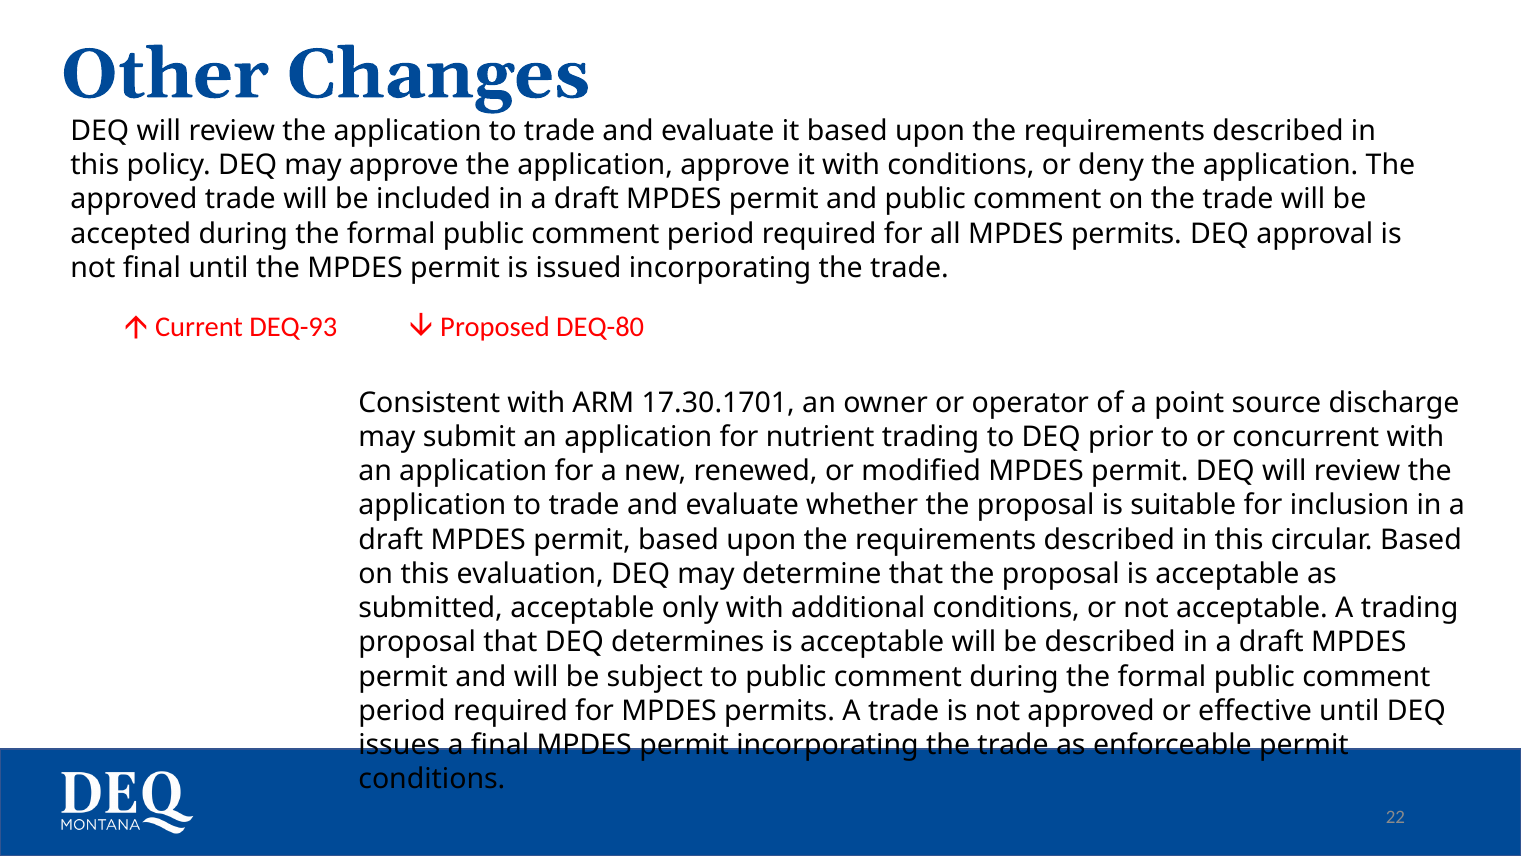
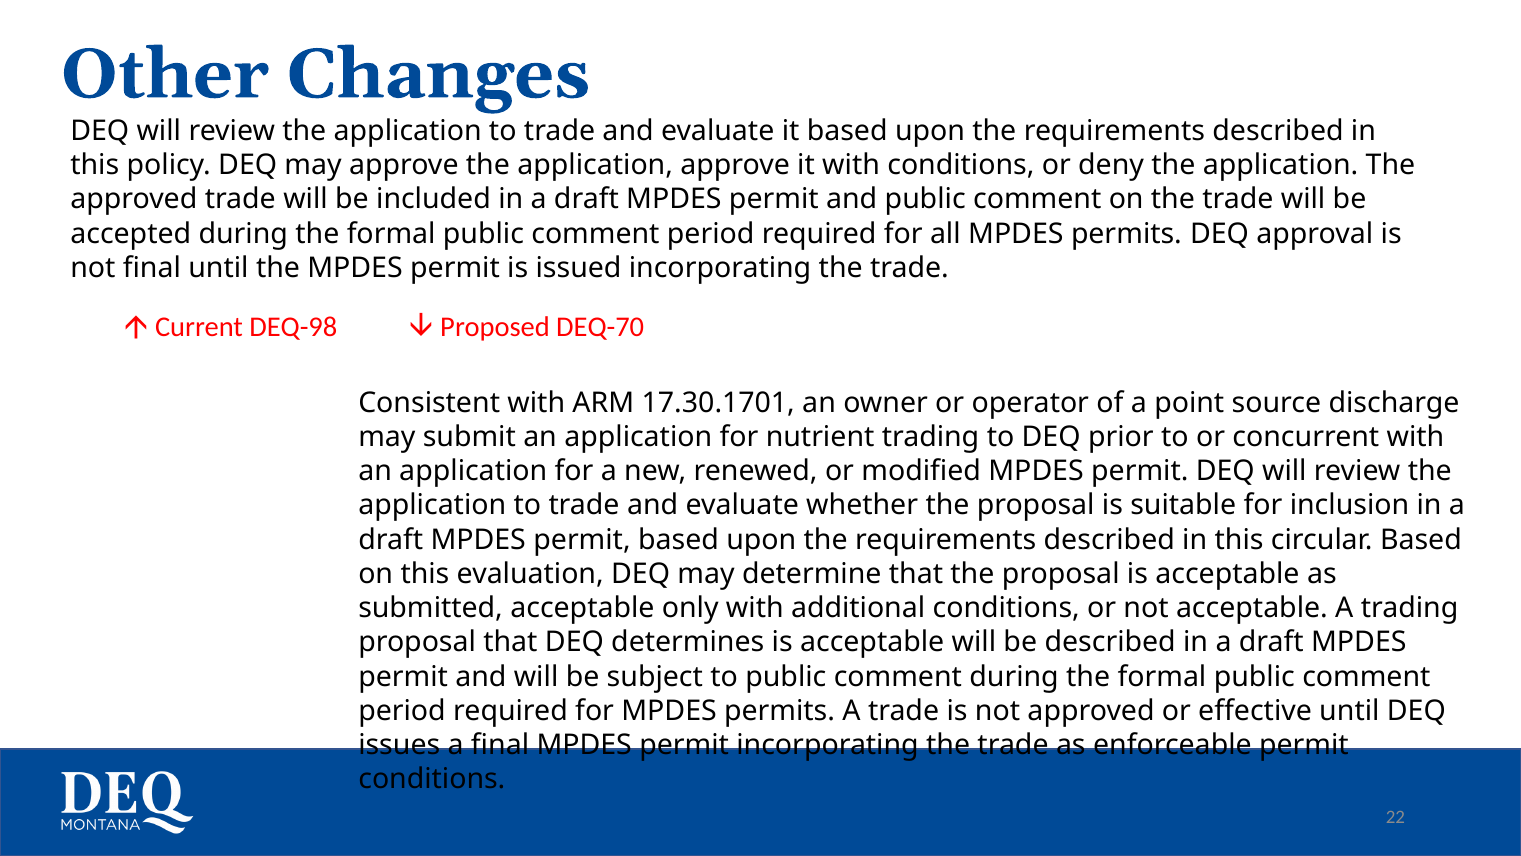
DEQ-93: DEQ-93 -> DEQ-98
DEQ-80: DEQ-80 -> DEQ-70
